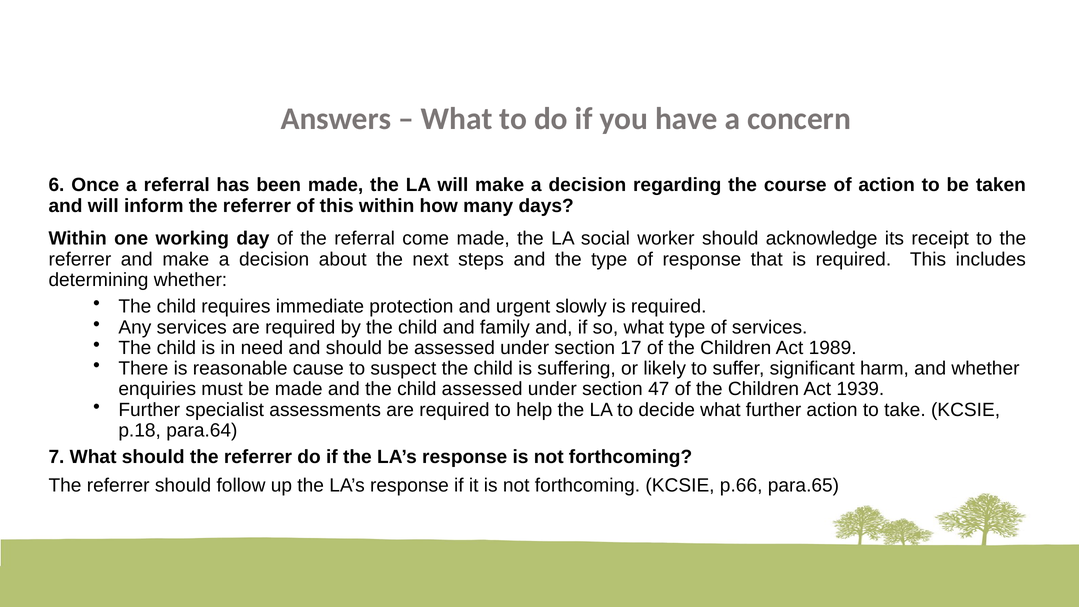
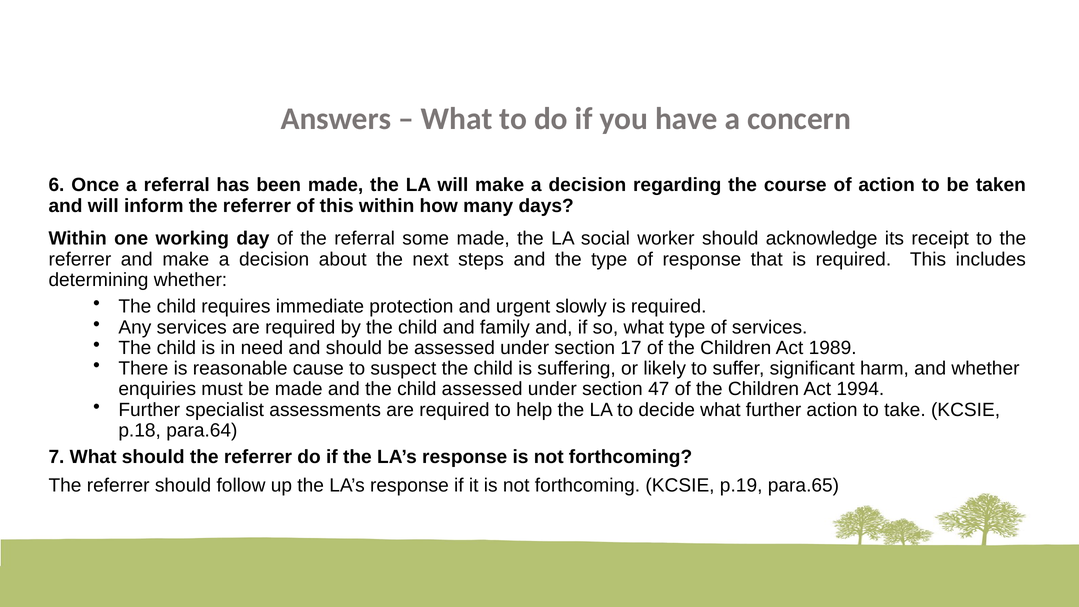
come: come -> some
1939: 1939 -> 1994
p.66: p.66 -> p.19
